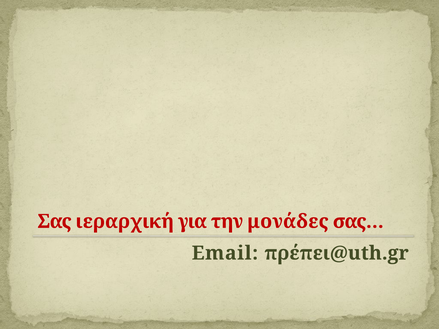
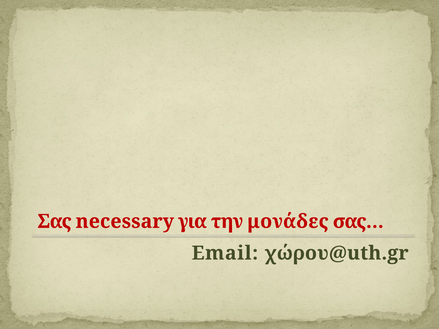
ιεραρχική: ιεραρχική -> necessary
πρέπει@uth.gr: πρέπει@uth.gr -> χώρου@uth.gr
